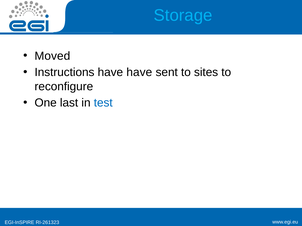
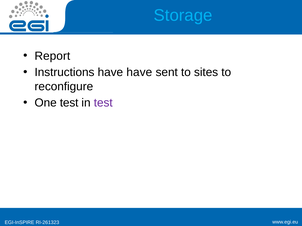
Moved: Moved -> Report
One last: last -> test
test at (103, 103) colour: blue -> purple
